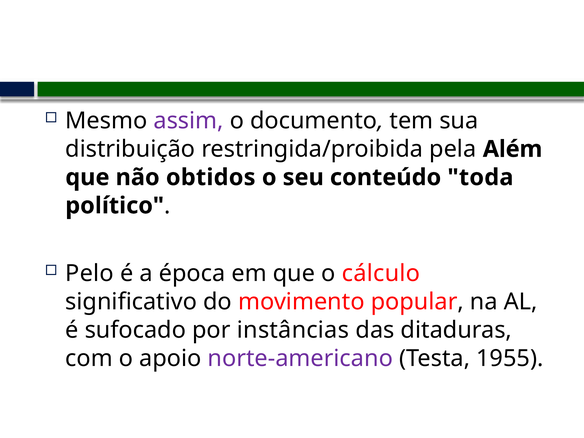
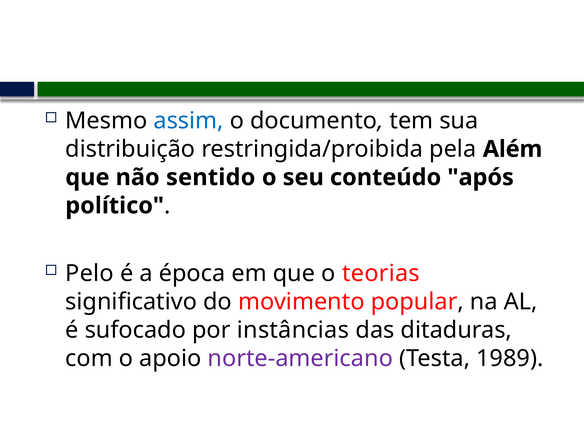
assim colour: purple -> blue
obtidos: obtidos -> sentido
toda: toda -> após
cálculo: cálculo -> teorias
1955: 1955 -> 1989
